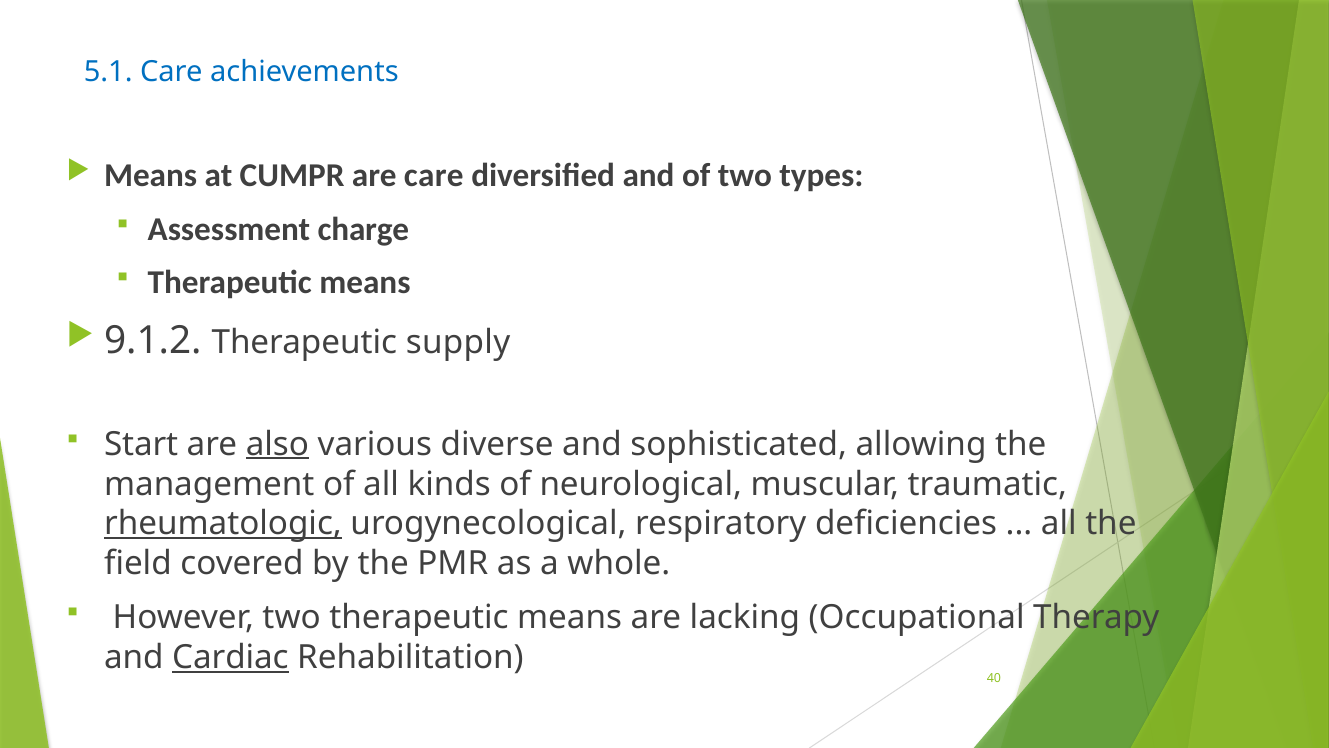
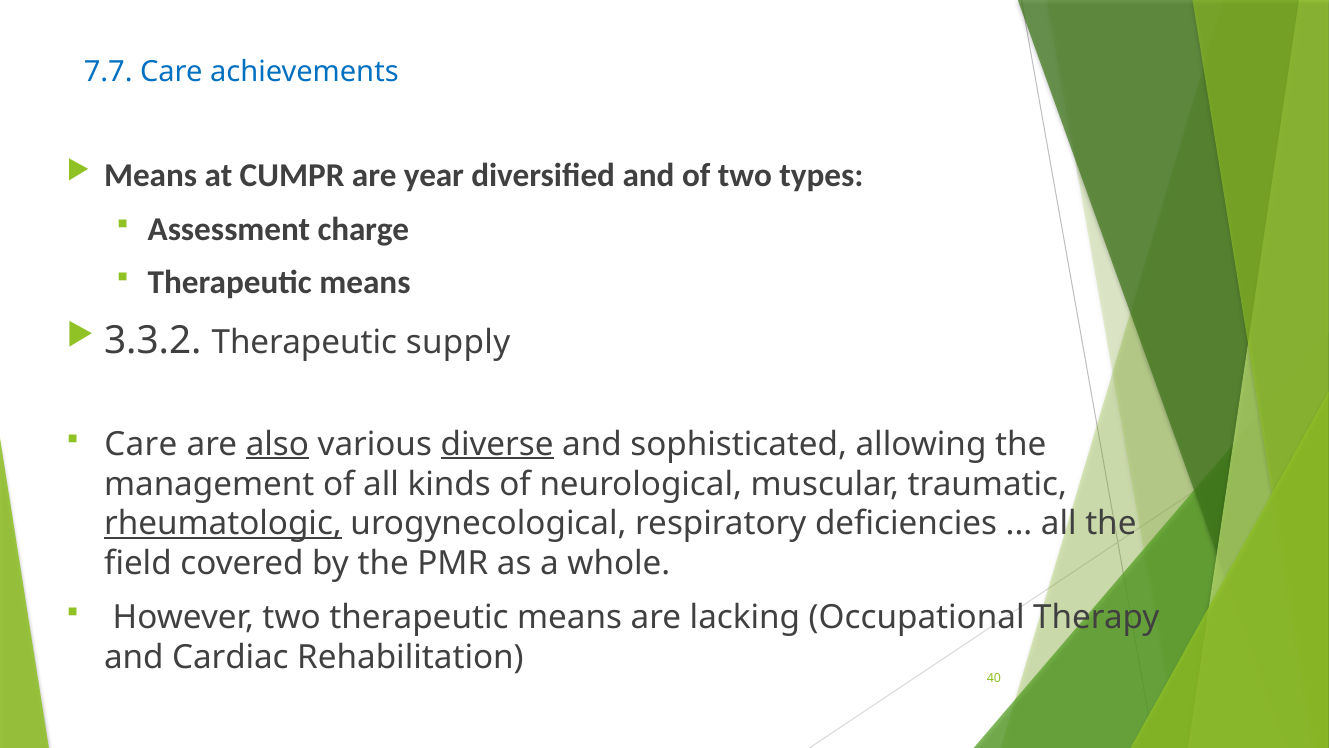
5.1: 5.1 -> 7.7
are care: care -> year
9.1.2: 9.1.2 -> 3.3.2
Start at (141, 444): Start -> Care
diverse underline: none -> present
Cardiac underline: present -> none
